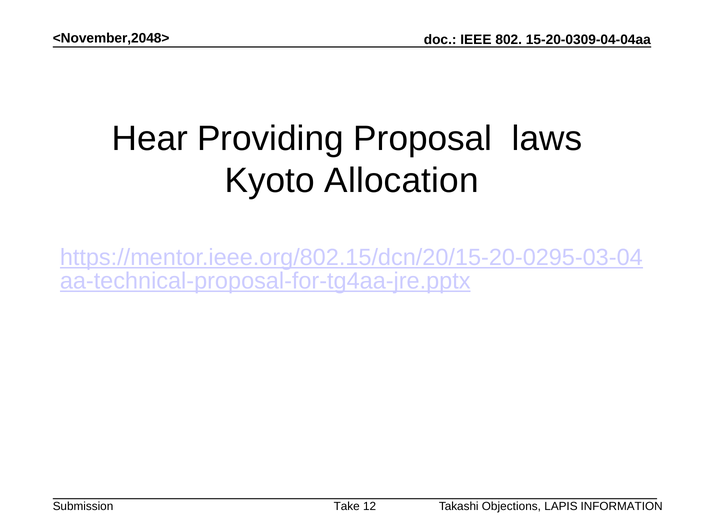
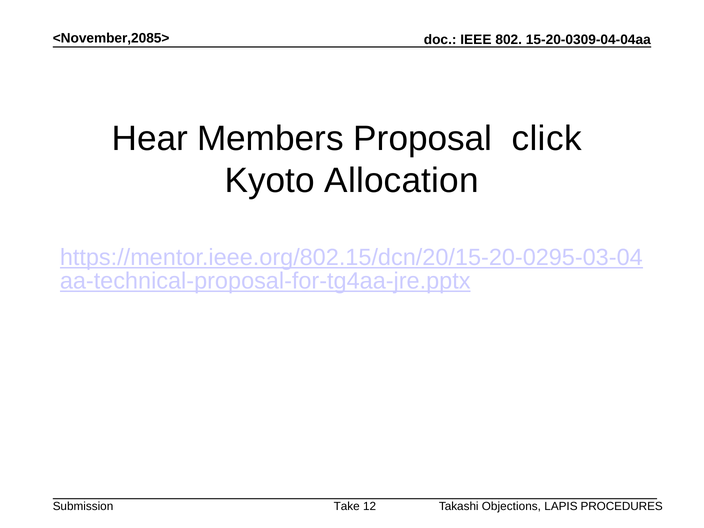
<November,2048>: <November,2048> -> <November,2085>
Providing: Providing -> Members
laws: laws -> click
INFORMATION: INFORMATION -> PROCEDURES
